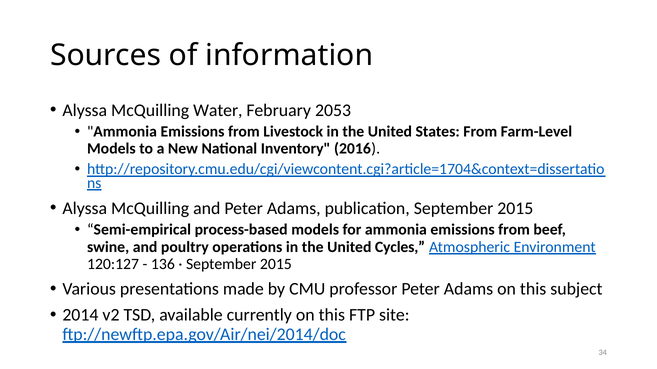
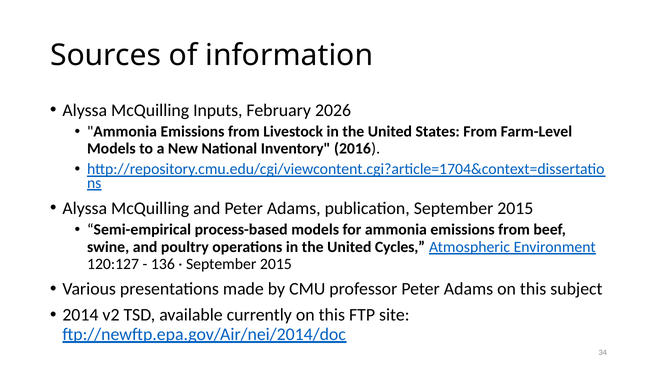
Water: Water -> Inputs
2053: 2053 -> 2026
